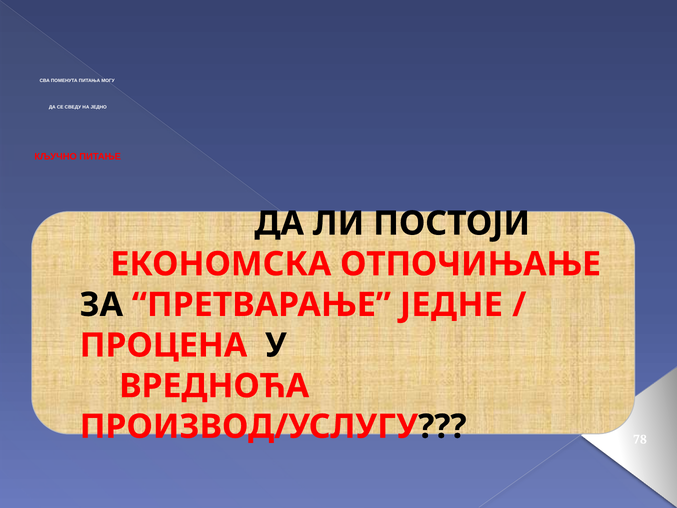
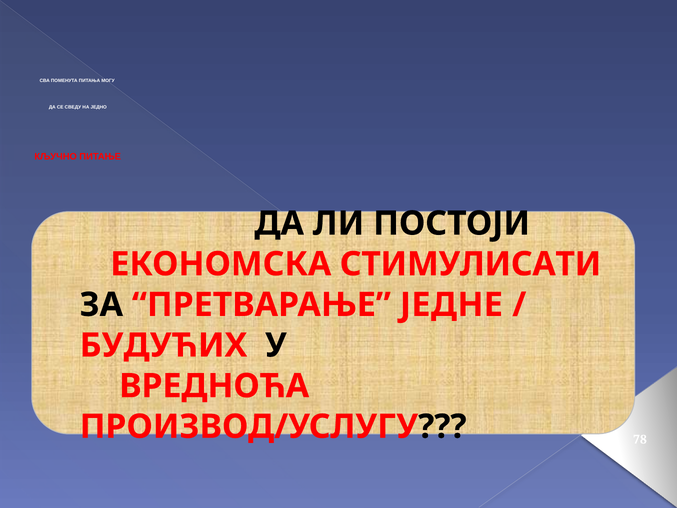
ОТПОЧИЊАЊЕ: ОТПОЧИЊАЊЕ -> СТИМУЛИСАТИ
ПРОЦЕНА: ПРОЦЕНА -> БУДУЋИХ
